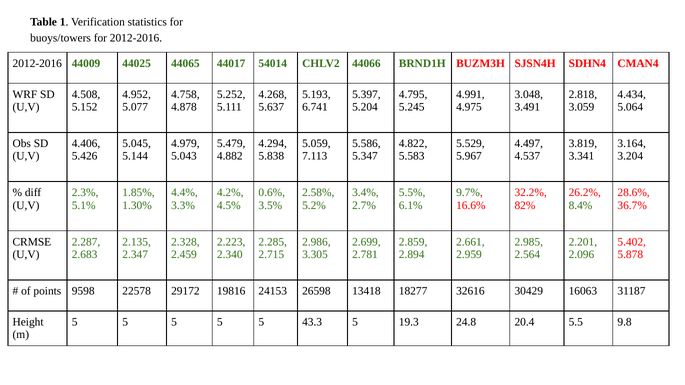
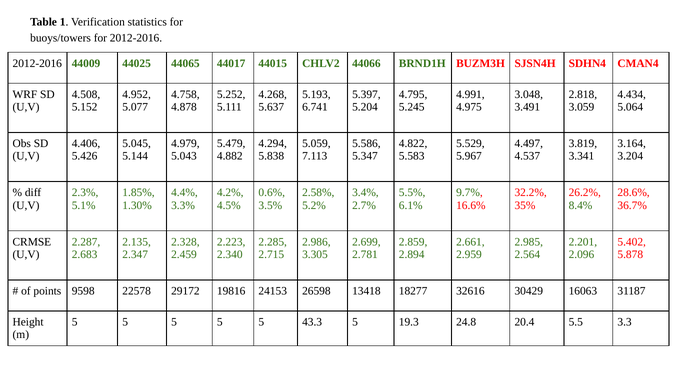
54014: 54014 -> 44015
82%: 82% -> 35%
9.8: 9.8 -> 3.3
